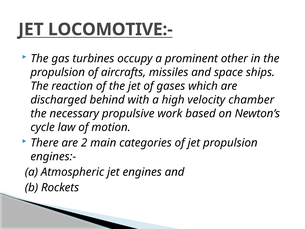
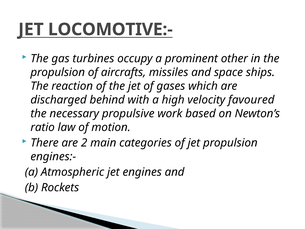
chamber: chamber -> favoured
cycle: cycle -> ratio
